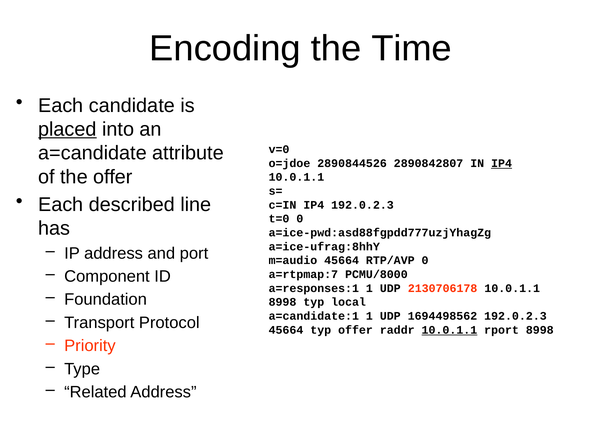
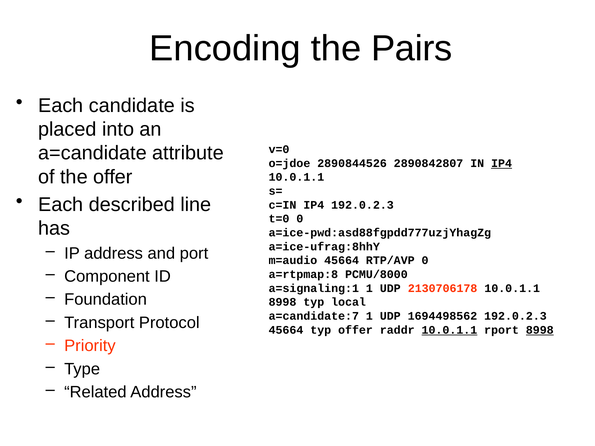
Time: Time -> Pairs
placed underline: present -> none
a=rtpmap:7: a=rtpmap:7 -> a=rtpmap:8
a=responses:1: a=responses:1 -> a=signaling:1
a=candidate:1: a=candidate:1 -> a=candidate:7
8998 at (540, 330) underline: none -> present
